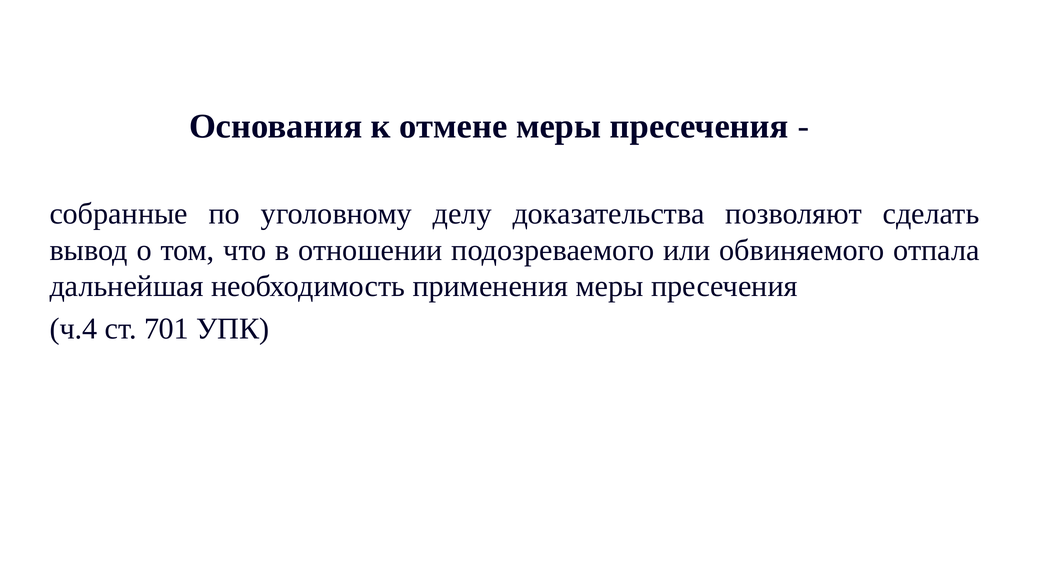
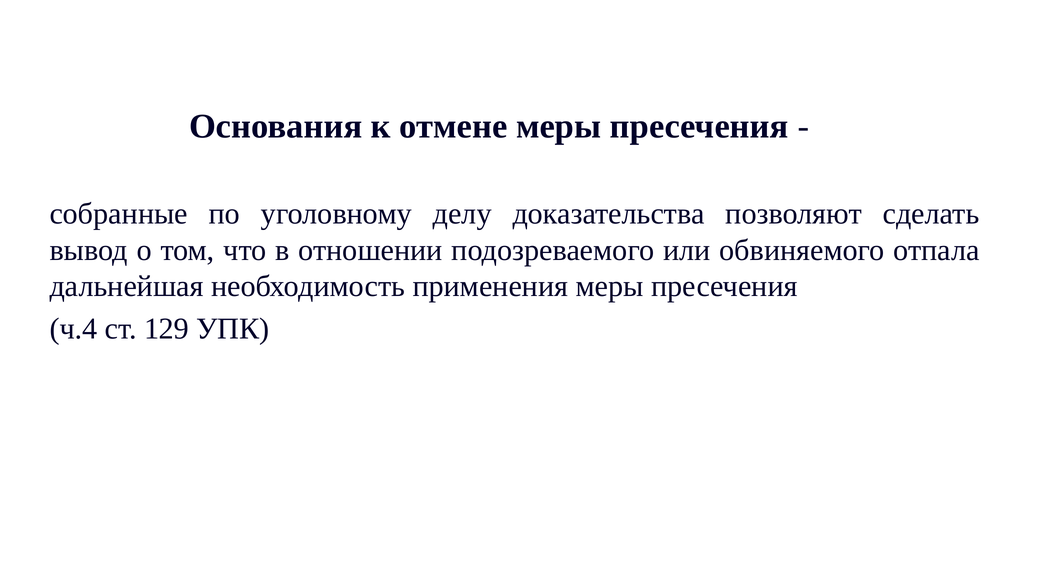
701: 701 -> 129
